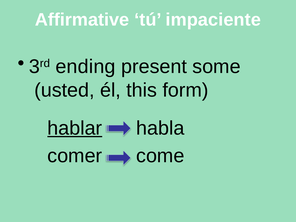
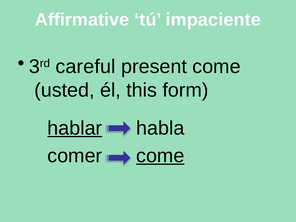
ending: ending -> careful
present some: some -> come
come at (160, 156) underline: none -> present
